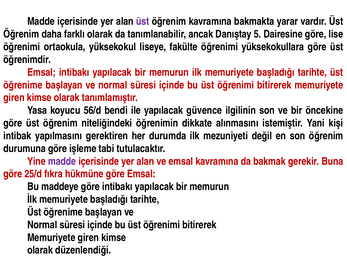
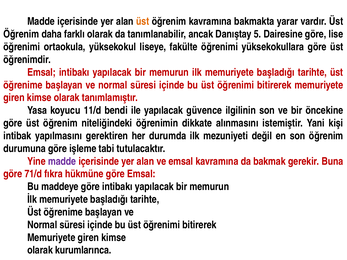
üst at (143, 22) colour: purple -> orange
56/d: 56/d -> 11/d
25/d: 25/d -> 71/d
düzenlendiği: düzenlendiği -> kurumlarınca
